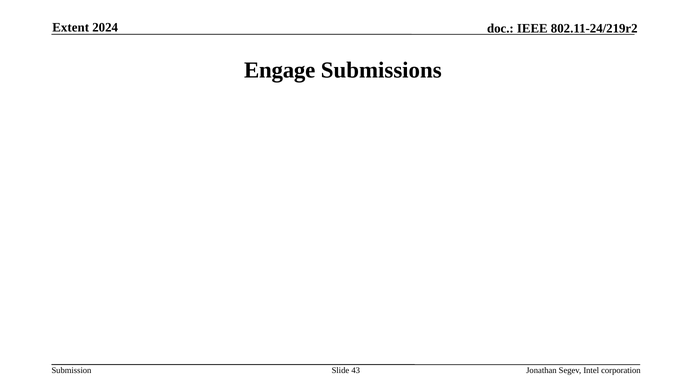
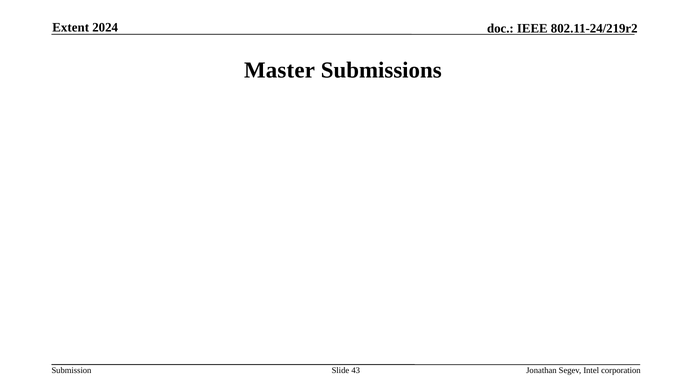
Engage: Engage -> Master
